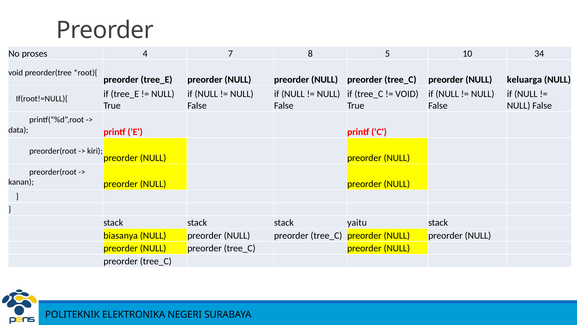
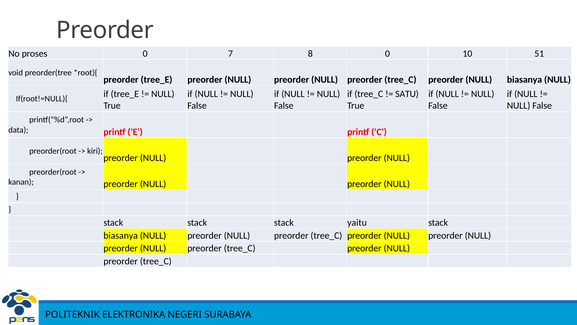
proses 4: 4 -> 0
8 5: 5 -> 0
34: 34 -> 51
NULL keluarga: keluarga -> biasanya
VOID at (407, 94): VOID -> SATU
